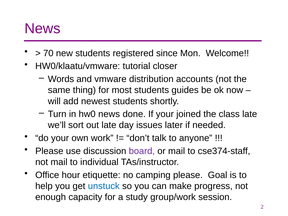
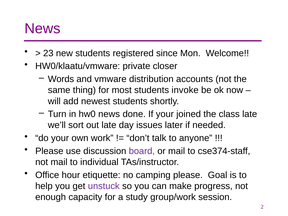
70: 70 -> 23
tutorial: tutorial -> private
guides: guides -> invoke
unstuck colour: blue -> purple
